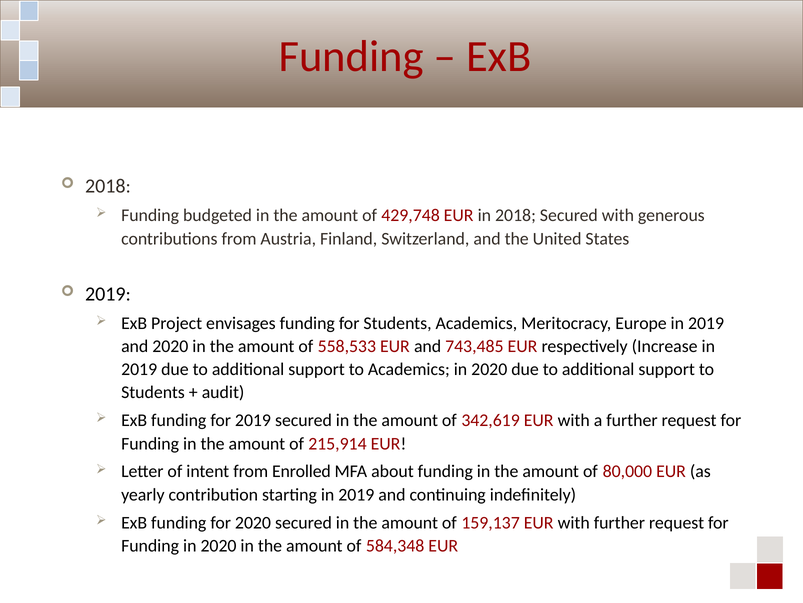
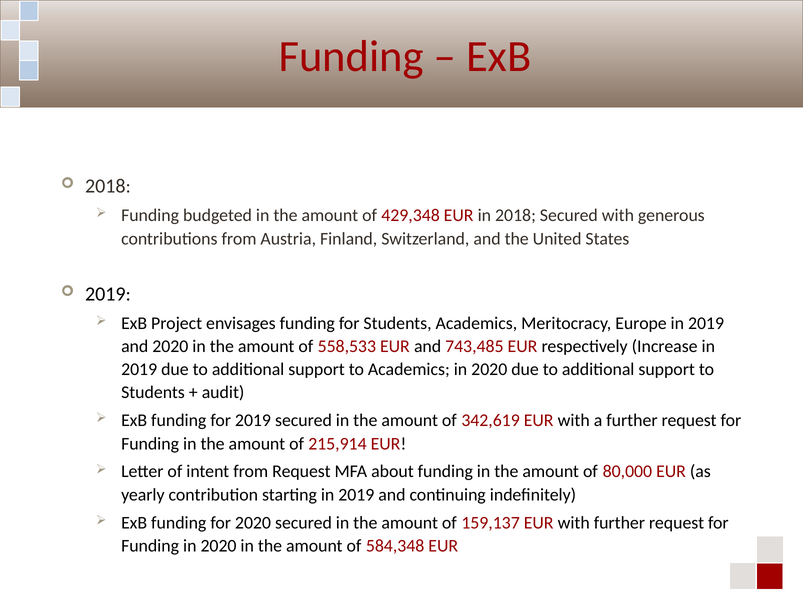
429,748: 429,748 -> 429,348
from Enrolled: Enrolled -> Request
